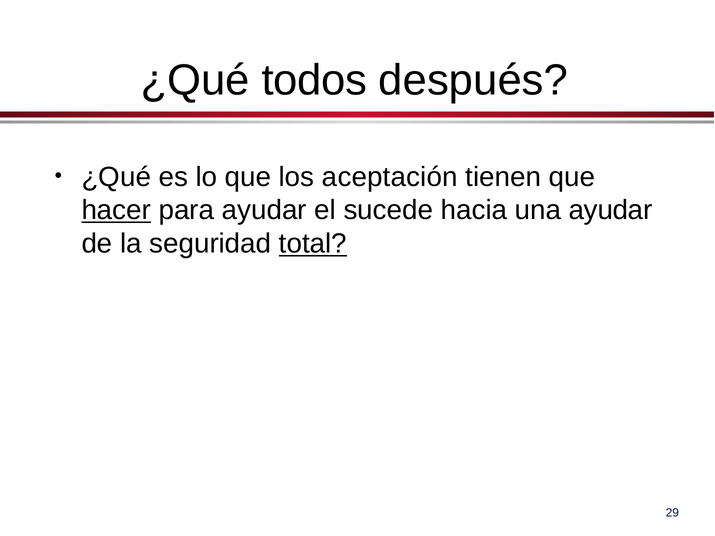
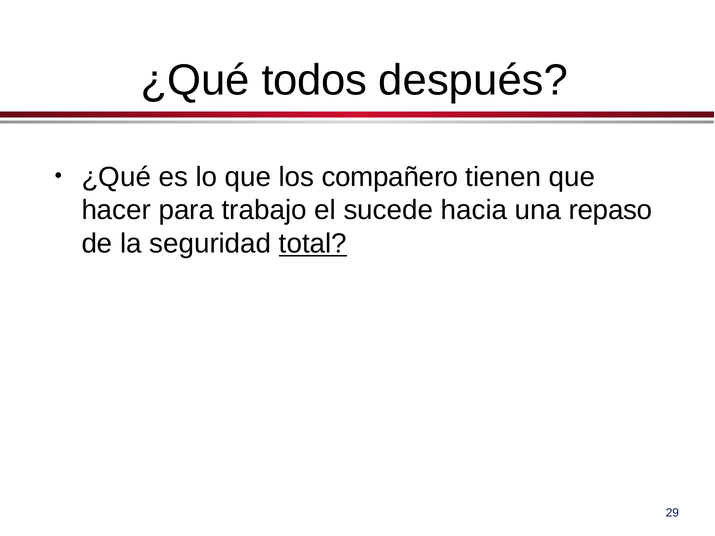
aceptación: aceptación -> compañero
hacer underline: present -> none
para ayudar: ayudar -> trabajo
una ayudar: ayudar -> repaso
